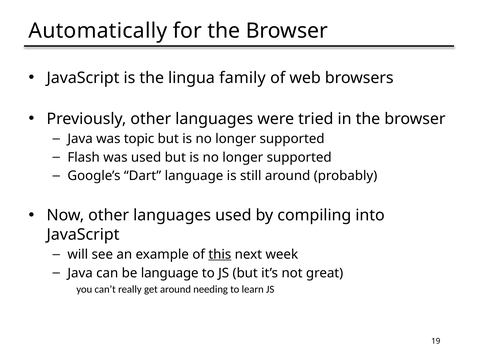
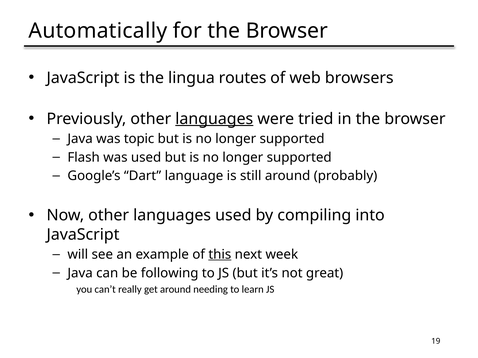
family: family -> routes
languages at (214, 119) underline: none -> present
be language: language -> following
